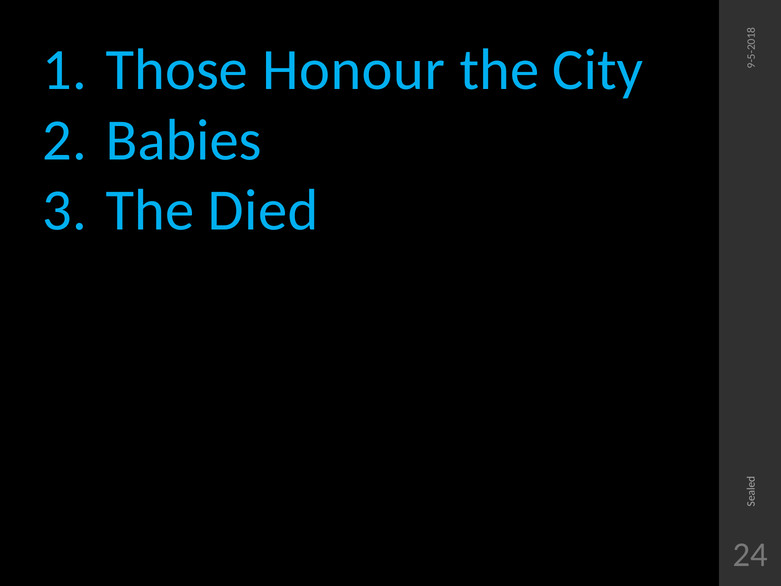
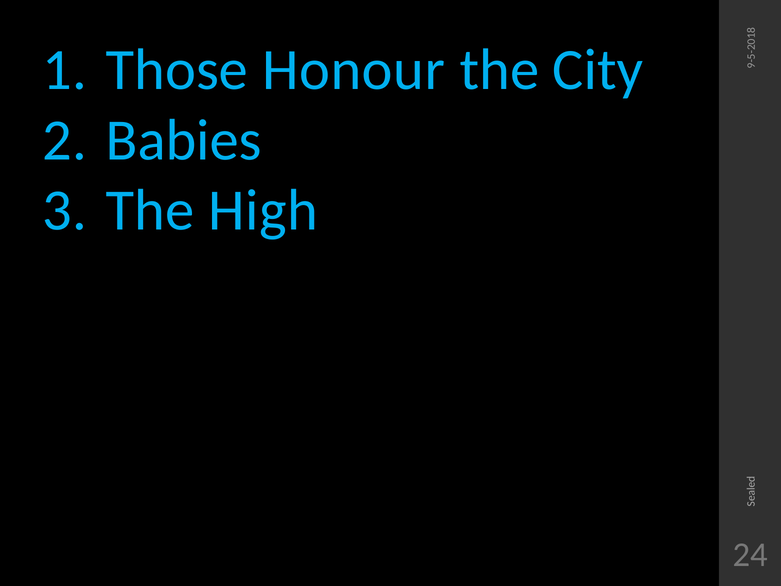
Died: Died -> High
